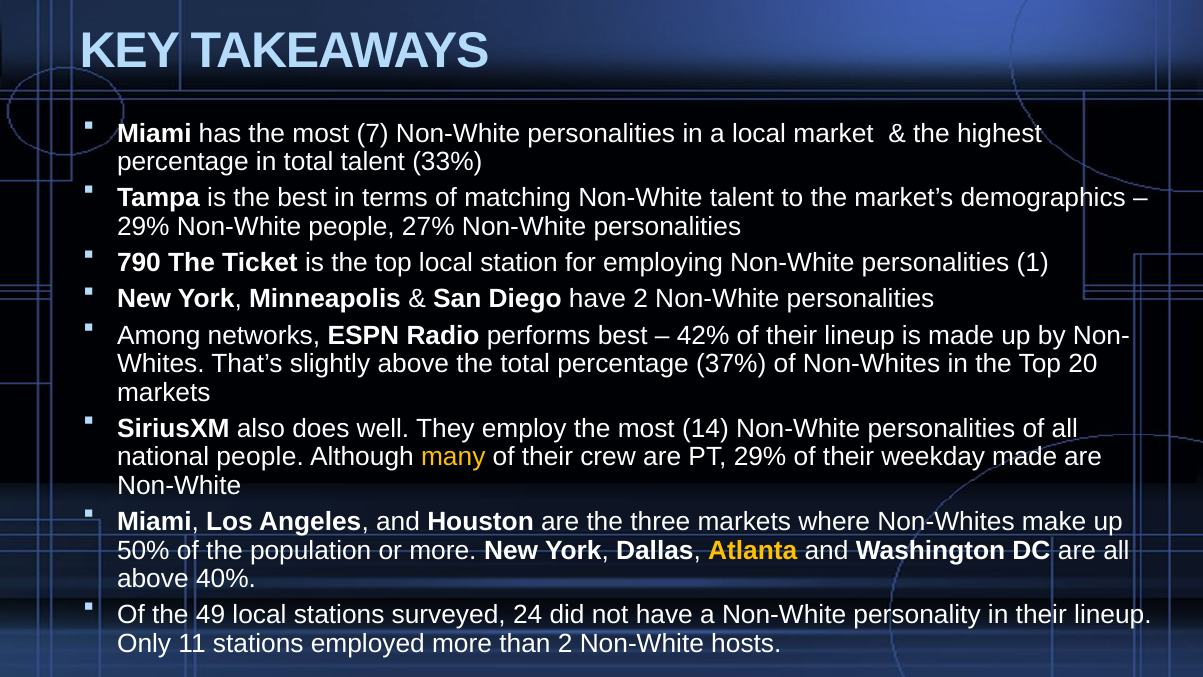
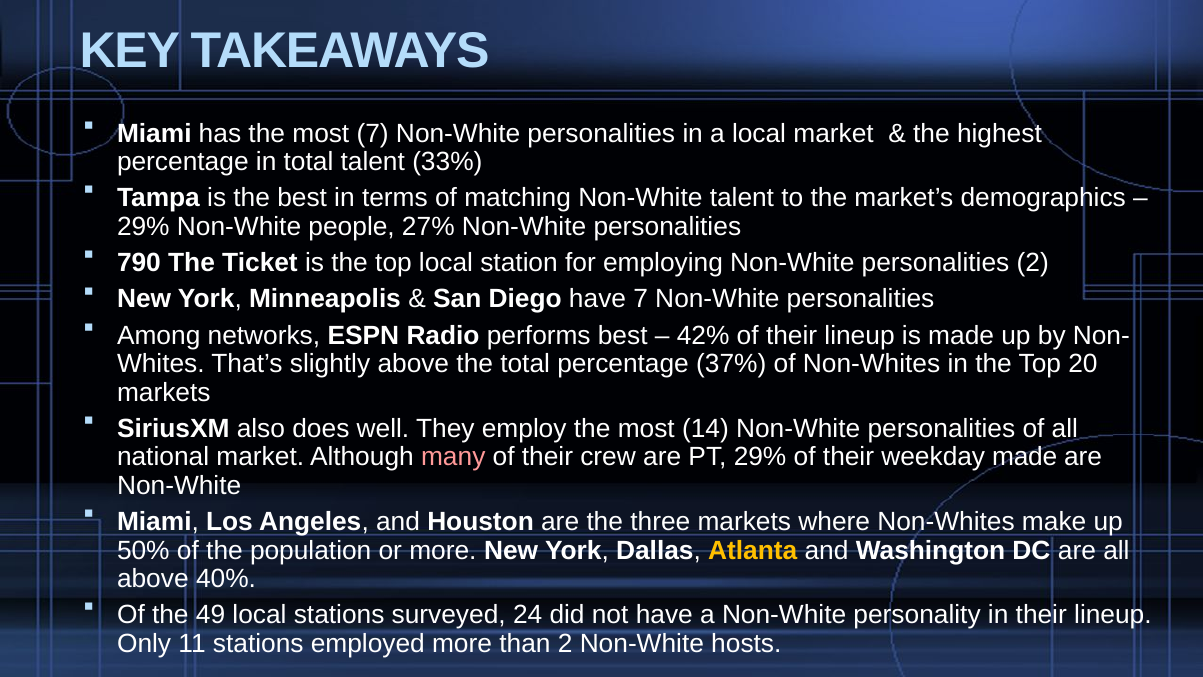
personalities 1: 1 -> 2
have 2: 2 -> 7
national people: people -> market
many colour: yellow -> pink
